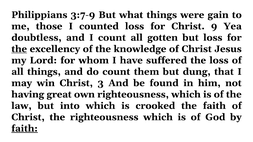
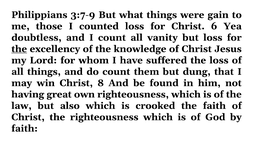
9: 9 -> 6
gotten: gotten -> vanity
3: 3 -> 8
into: into -> also
faith at (25, 129) underline: present -> none
